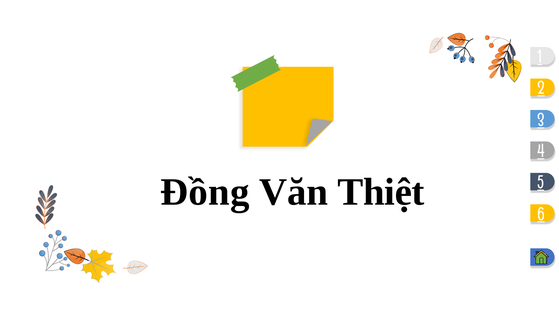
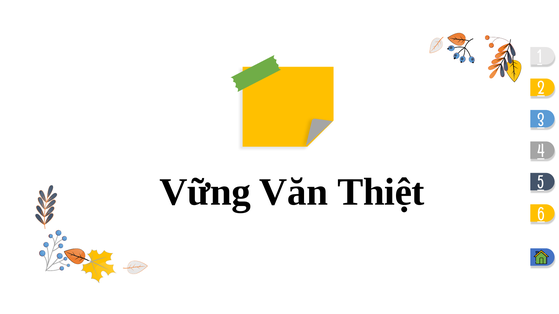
Đồng: Đồng -> Vững
